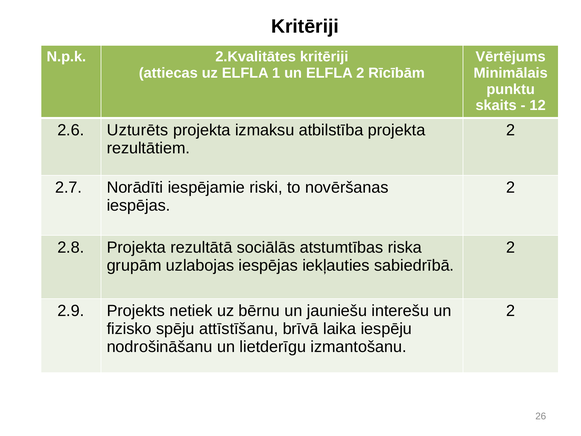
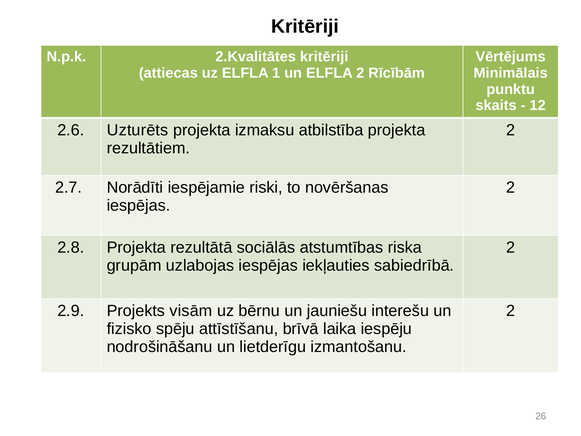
netiek: netiek -> visām
